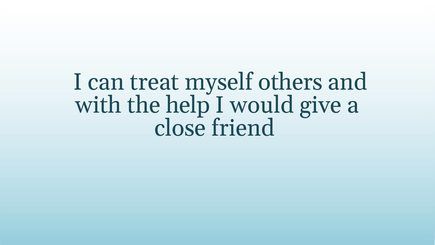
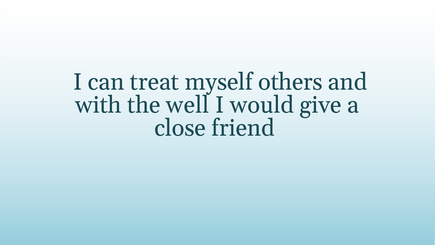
help: help -> well
